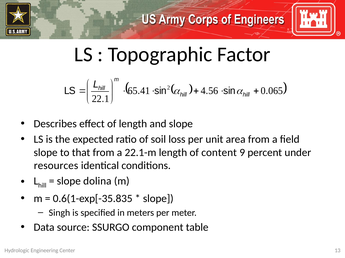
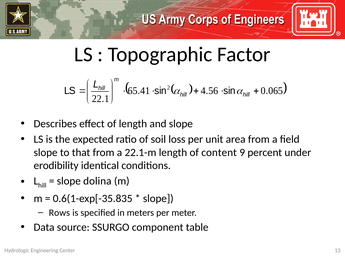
resources: resources -> erodibility
Singh: Singh -> Rows
